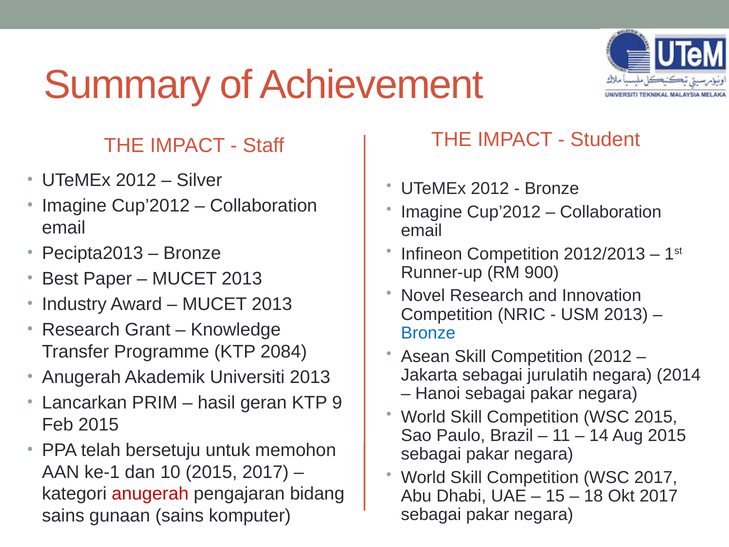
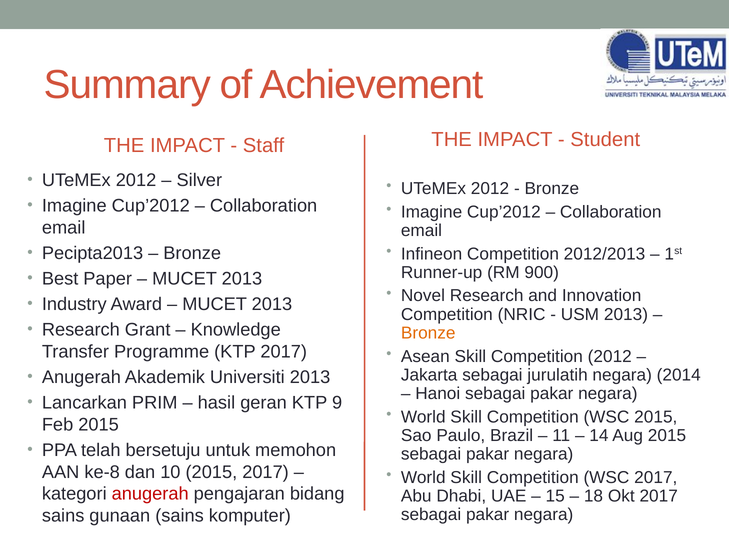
Bronze at (428, 333) colour: blue -> orange
KTP 2084: 2084 -> 2017
ke-1: ke-1 -> ke-8
